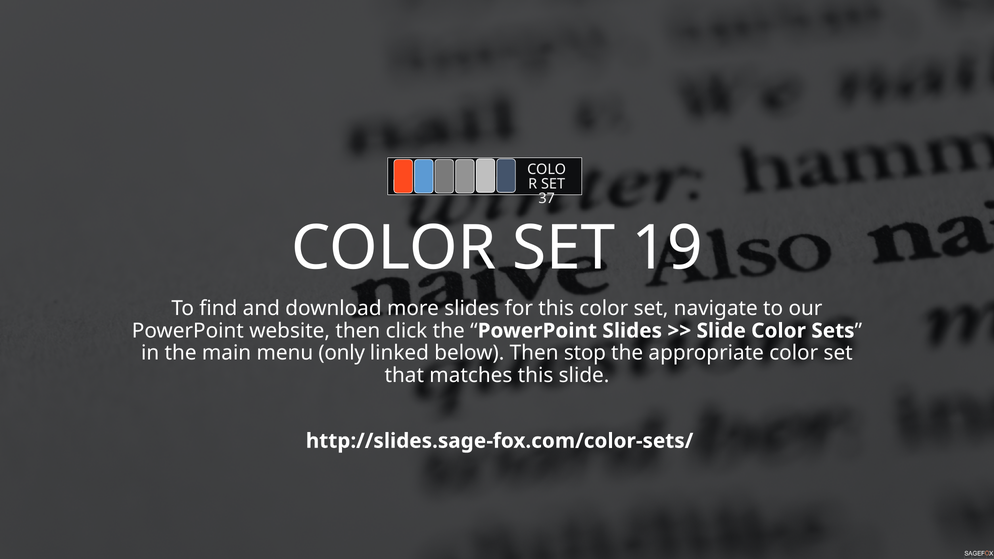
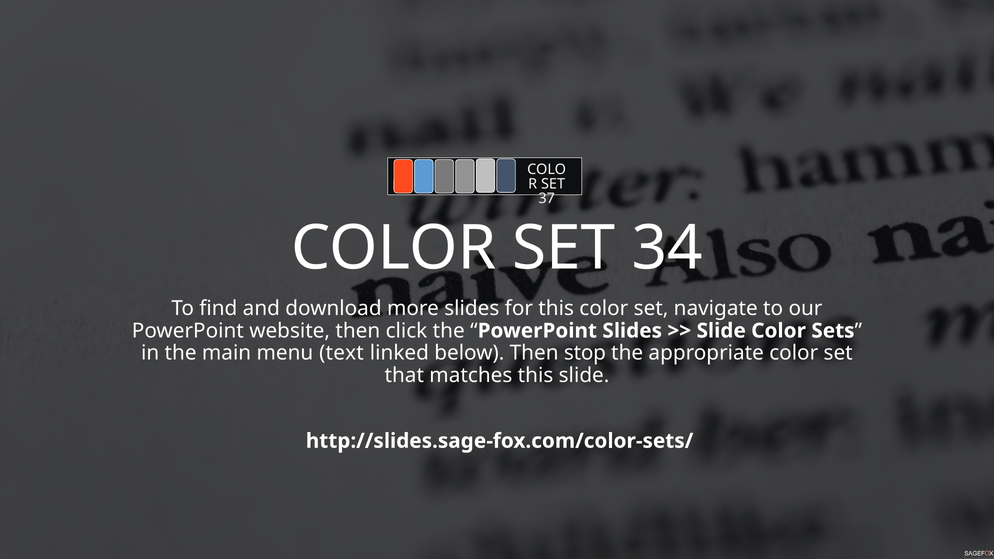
19: 19 -> 34
only: only -> text
